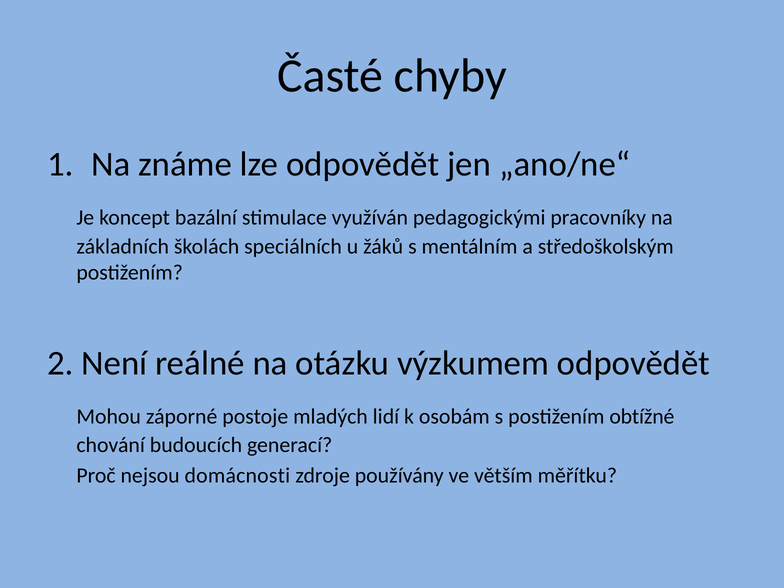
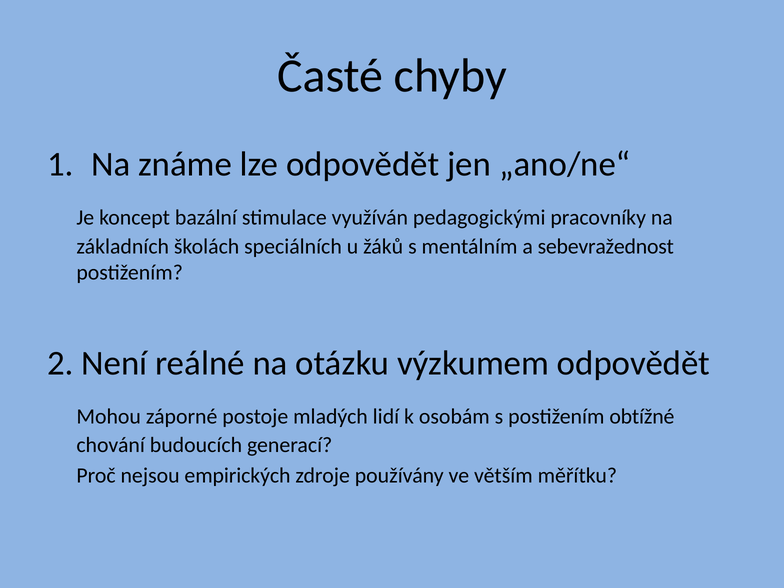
středoškolským: středoškolským -> sebevražednost
domácnosti: domácnosti -> empirických
